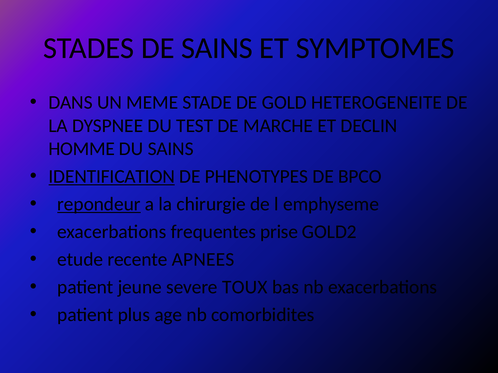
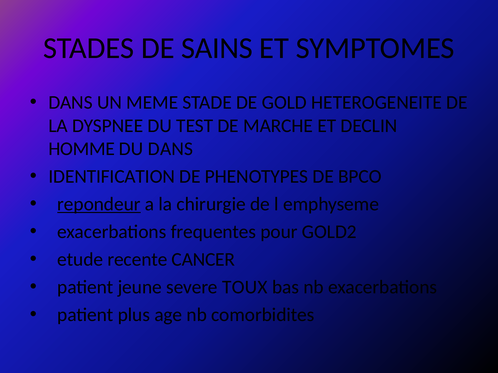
DU SAINS: SAINS -> DANS
IDENTIFICATION underline: present -> none
prise: prise -> pour
APNEES: APNEES -> CANCER
